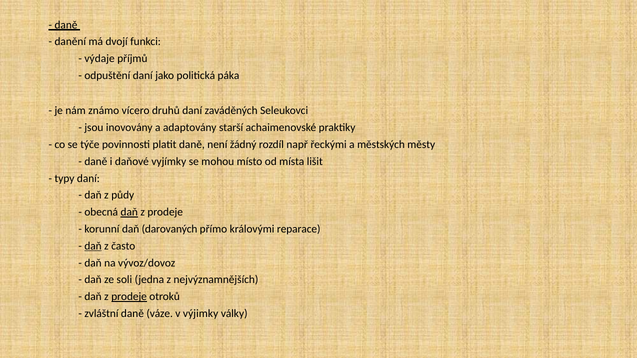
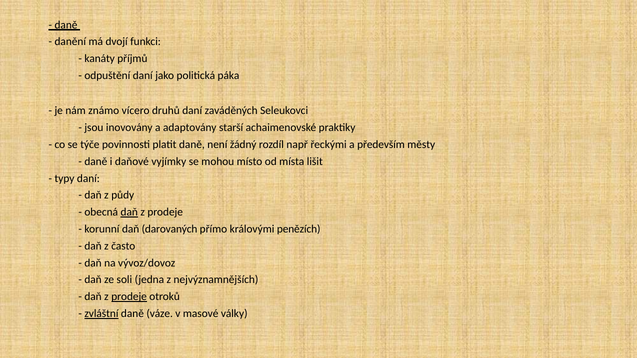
výdaje: výdaje -> kanáty
městských: městských -> především
reparace: reparace -> penězích
daň at (93, 246) underline: present -> none
zvláštní underline: none -> present
výjimky: výjimky -> masové
